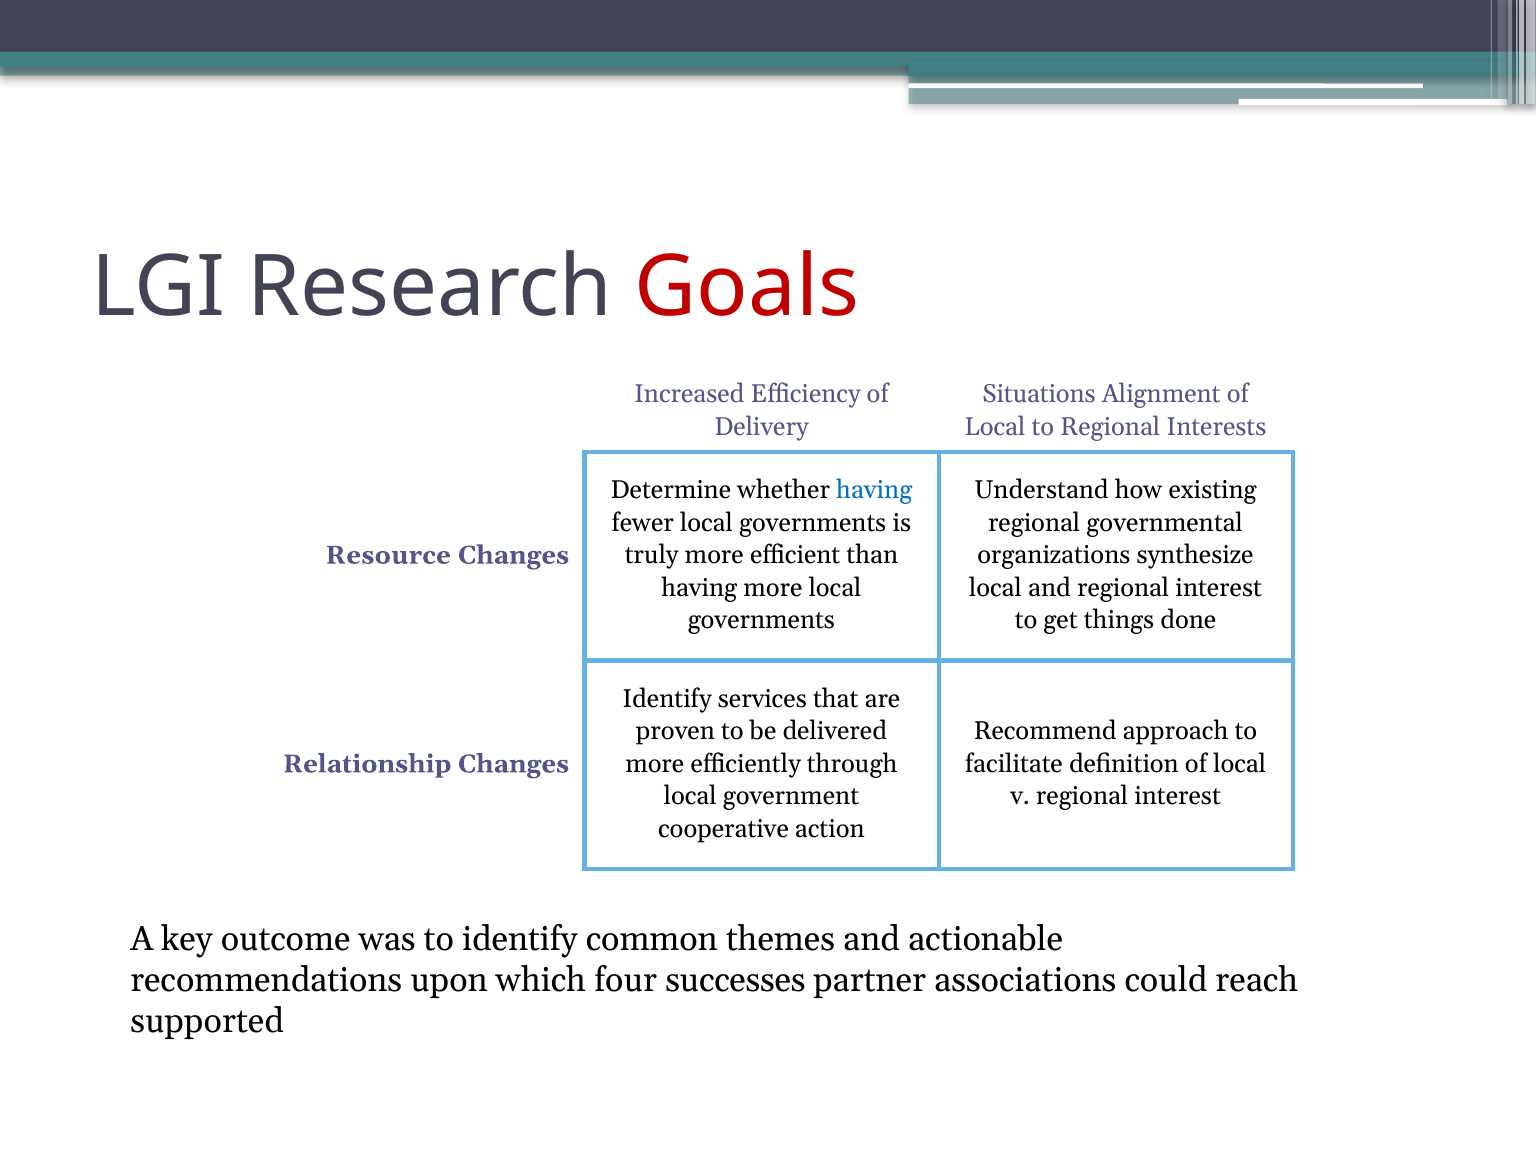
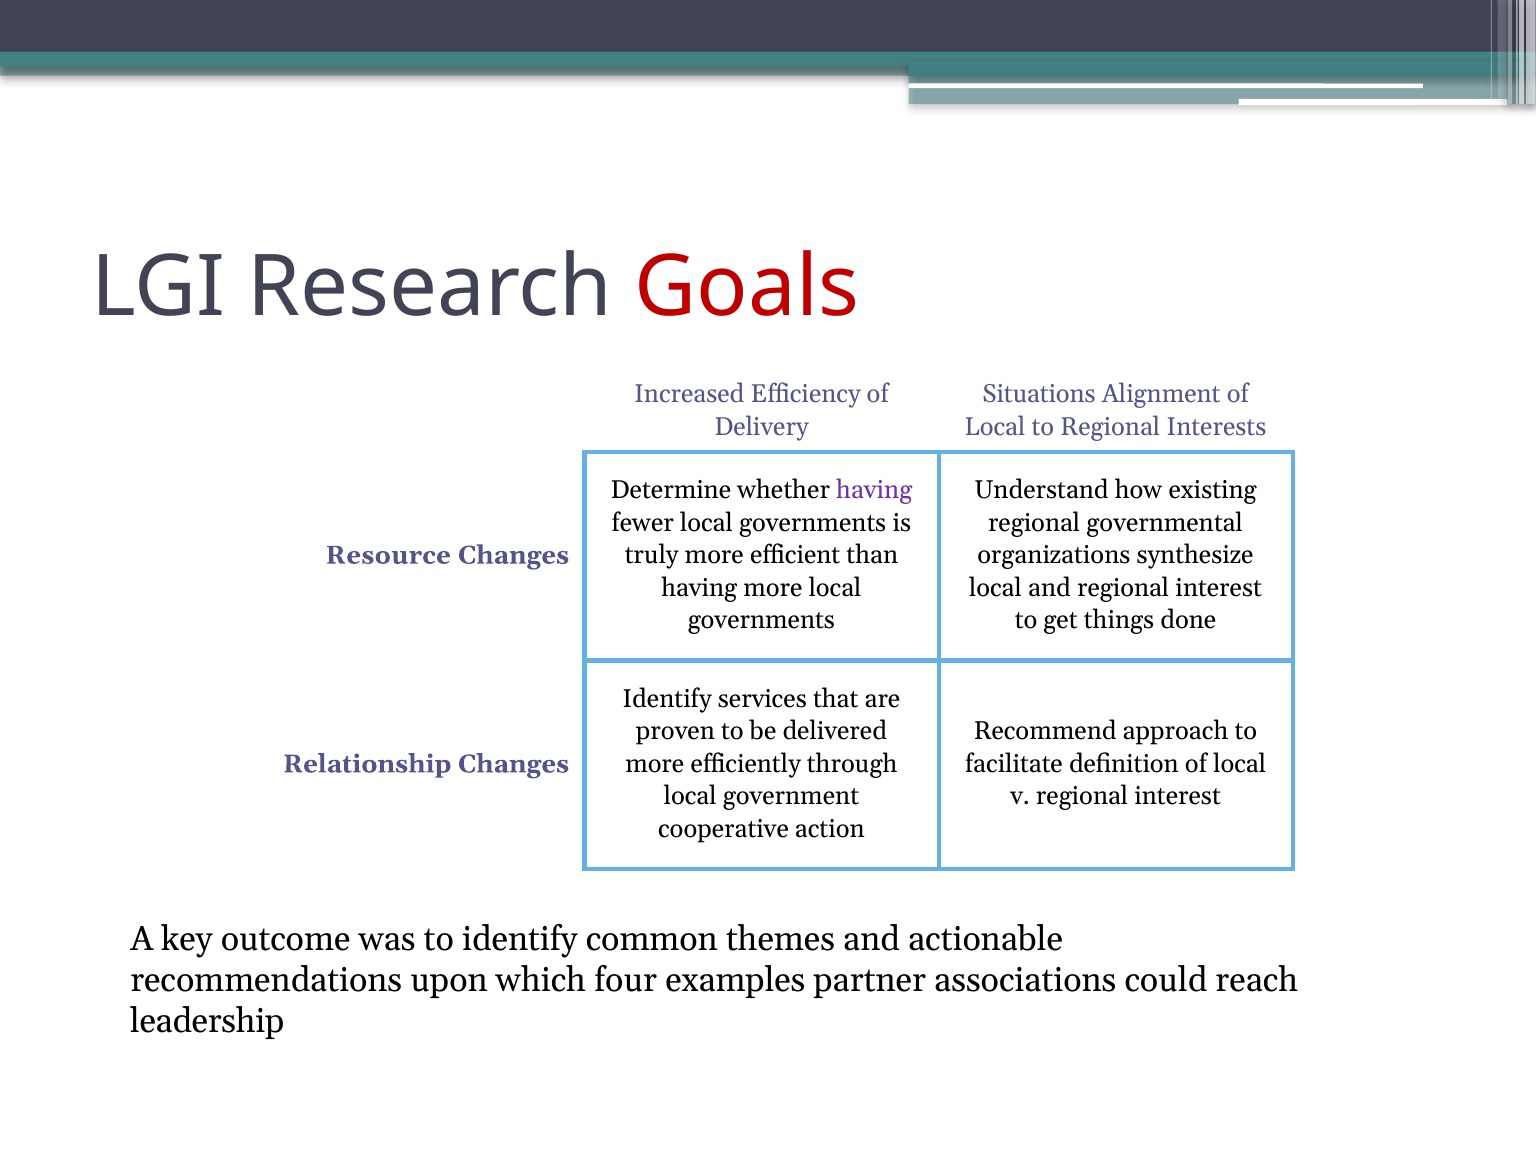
having at (874, 490) colour: blue -> purple
successes: successes -> examples
supported: supported -> leadership
